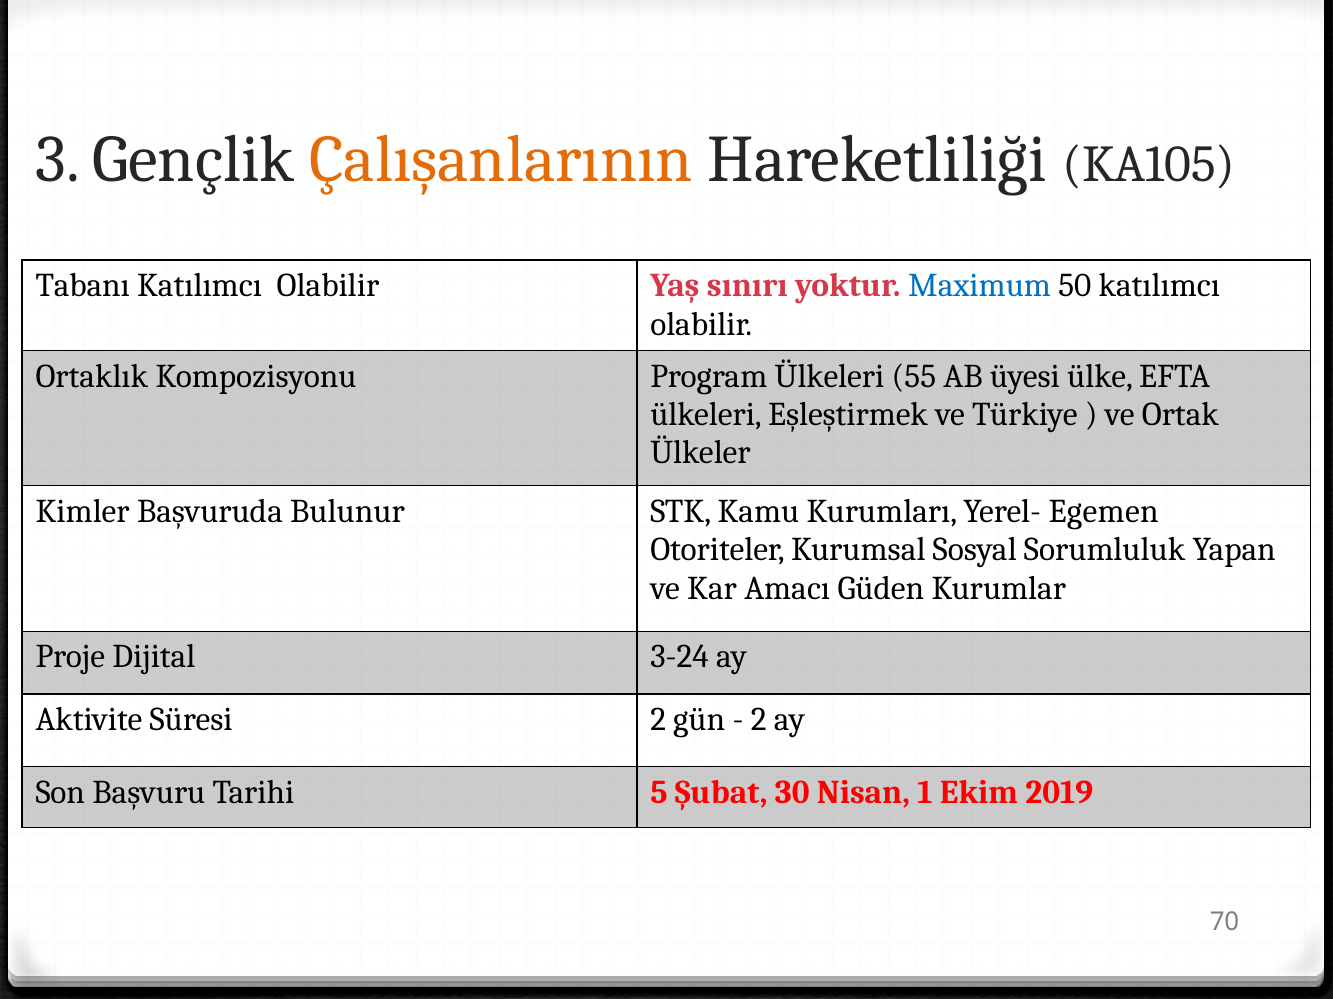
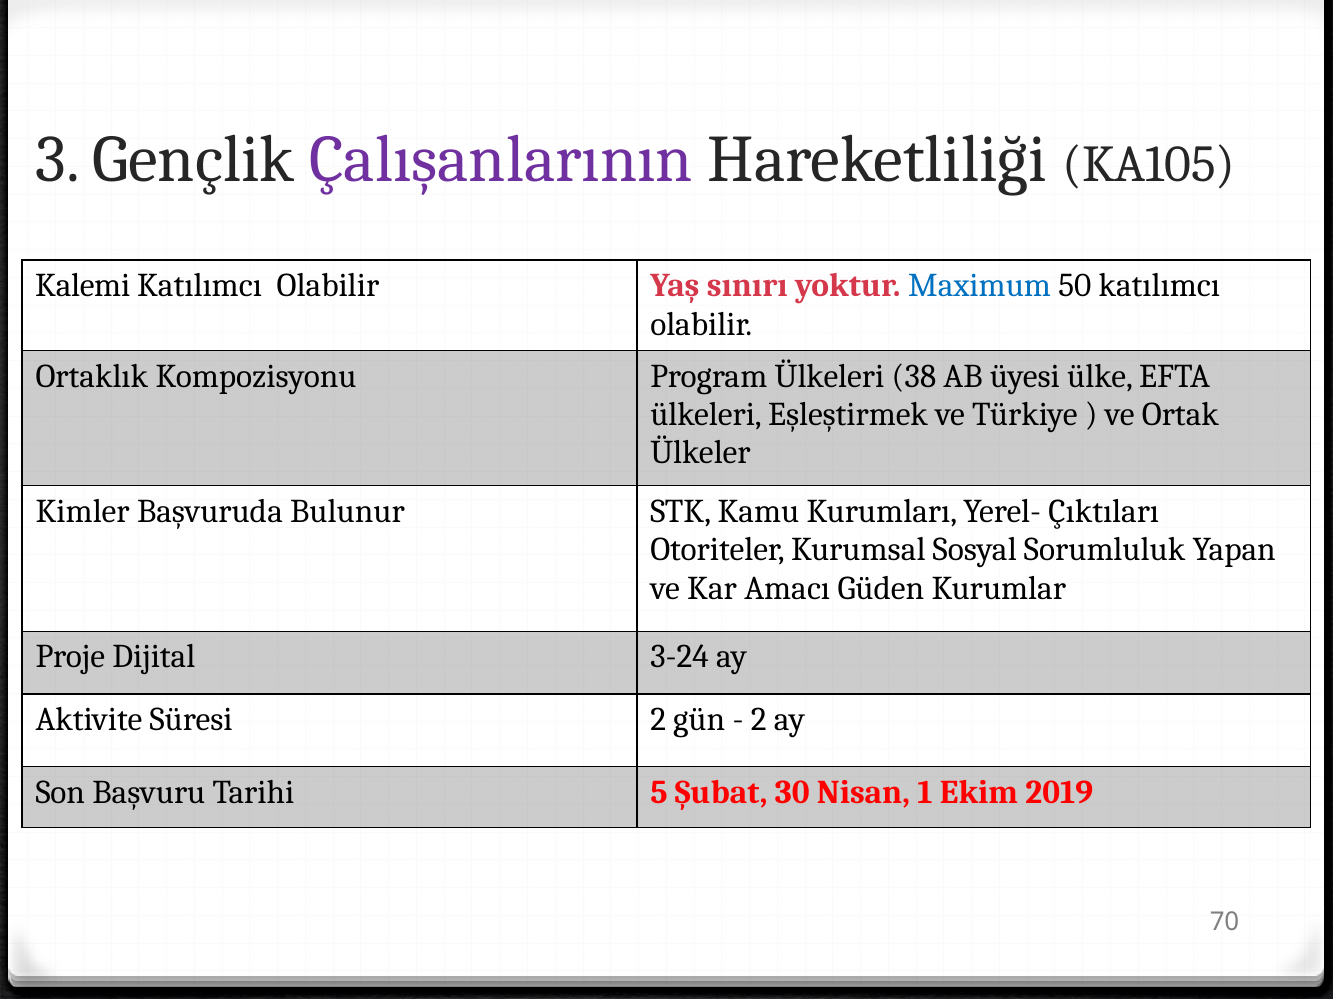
Çalışanlarının colour: orange -> purple
Tabanı: Tabanı -> Kalemi
55: 55 -> 38
Egemen: Egemen -> Çıktıları
